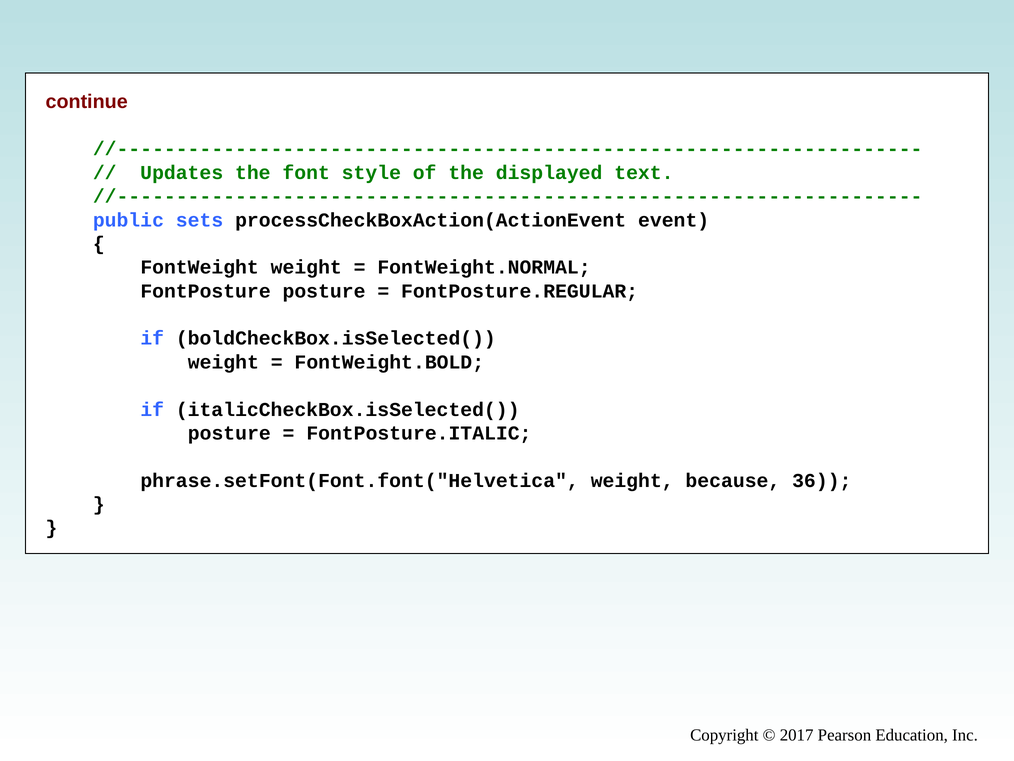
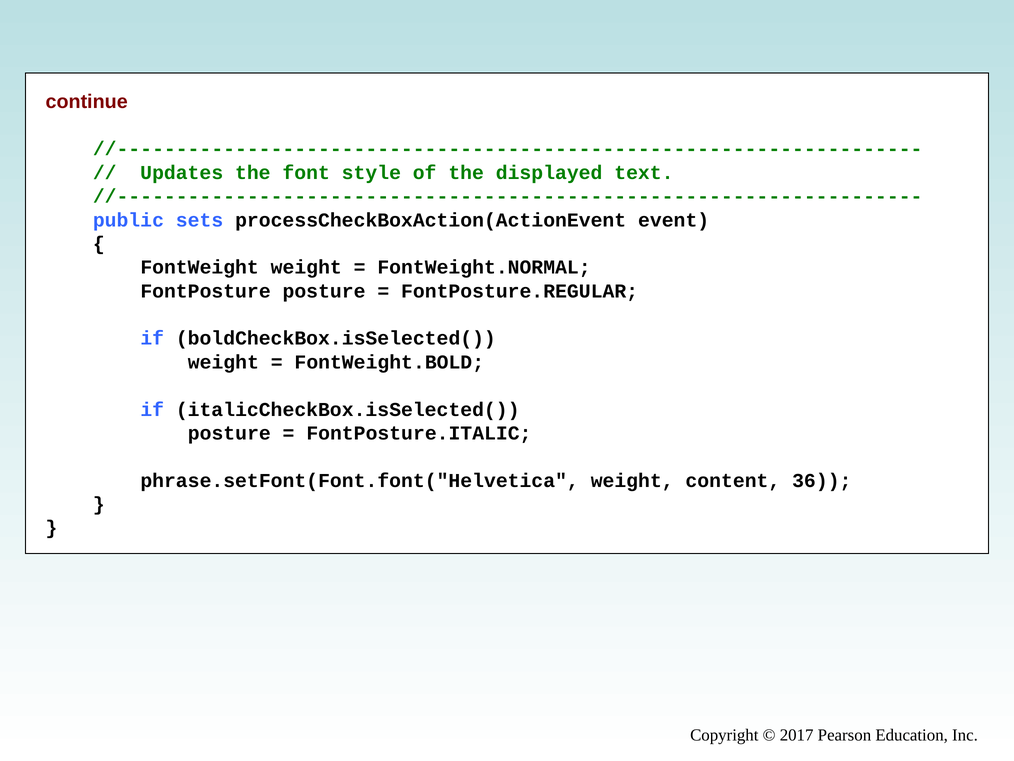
because: because -> content
